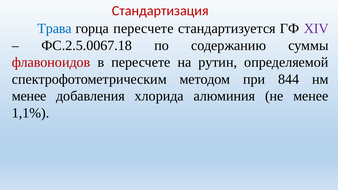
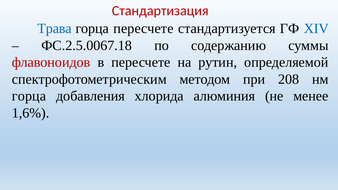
XIV colour: purple -> blue
844: 844 -> 208
менее at (29, 96): менее -> горца
1,1%: 1,1% -> 1,6%
